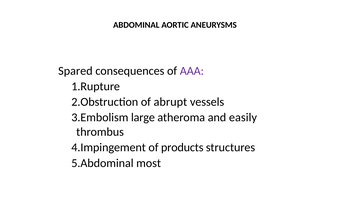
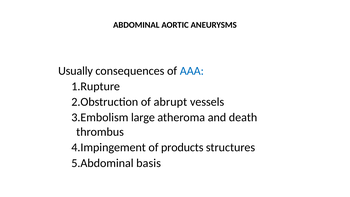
Spared: Spared -> Usually
AAA colour: purple -> blue
easily: easily -> death
most: most -> basis
